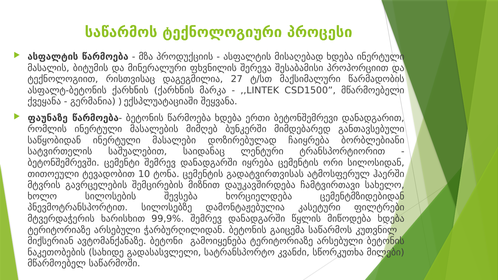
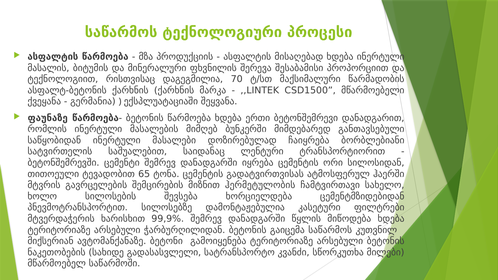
27: 27 -> 70
10: 10 -> 65
დაუკავშირდება: დაუკავშირდება -> ჰერმეტულობის
